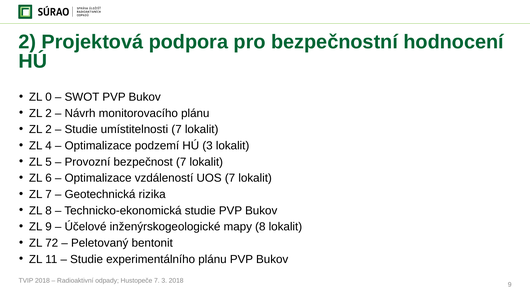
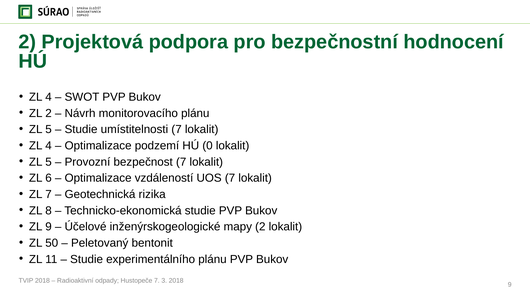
0 at (48, 97): 0 -> 4
2 at (48, 129): 2 -> 5
HÚ 3: 3 -> 0
mapy 8: 8 -> 2
72: 72 -> 50
